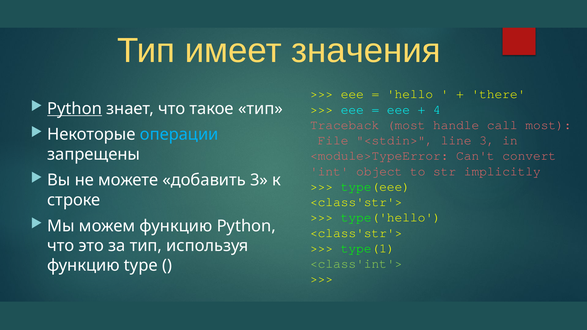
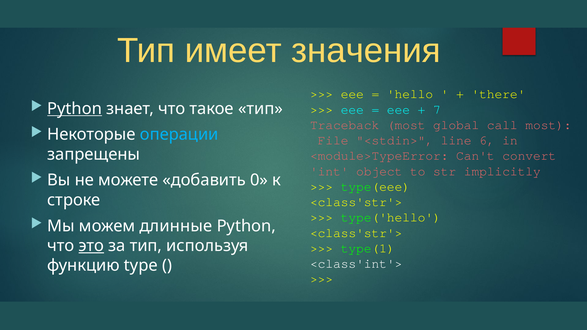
4: 4 -> 7
handle: handle -> global
line 3: 3 -> 6
добавить 3: 3 -> 0
можем функцию: функцию -> длинные
это underline: none -> present
<class'int'> colour: light green -> white
